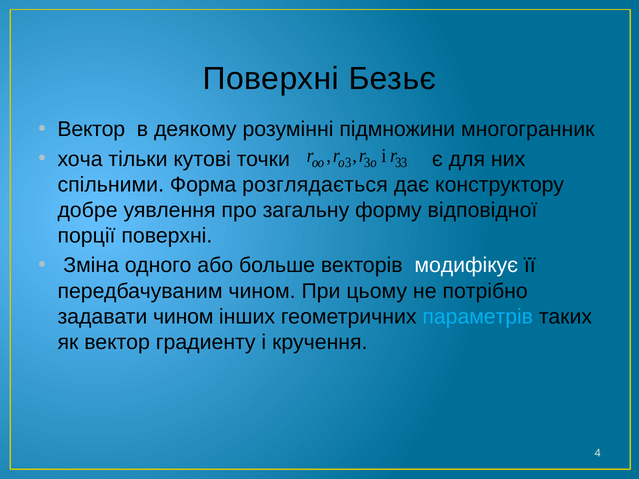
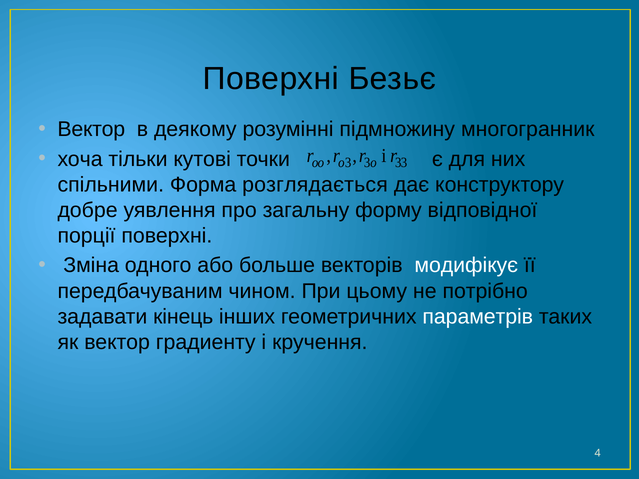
підмножини: підмножини -> підмножину
задавати чином: чином -> кінець
параметрів colour: light blue -> white
